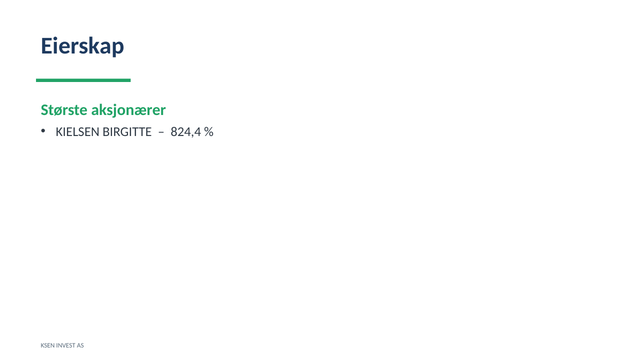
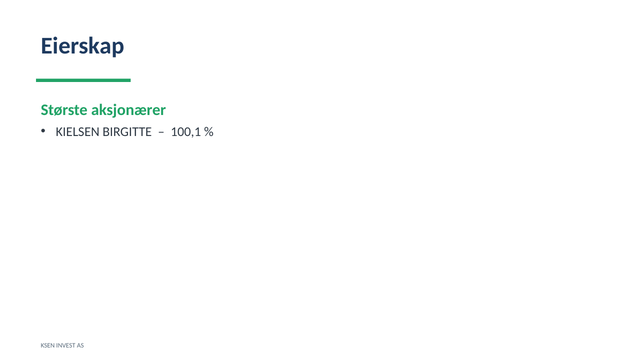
824,4: 824,4 -> 100,1
